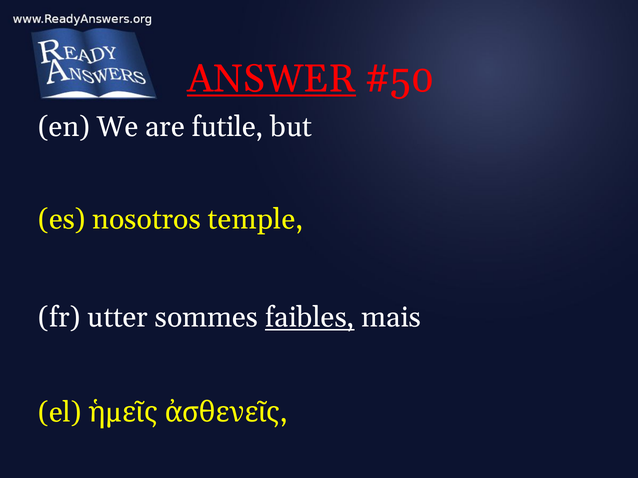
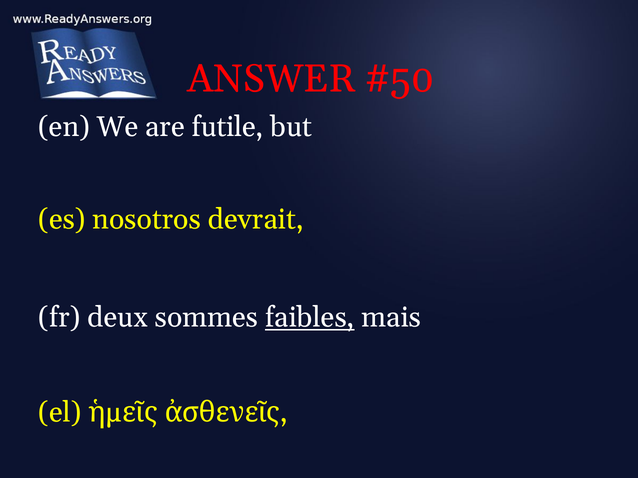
ANSWER underline: present -> none
temple: temple -> devrait
utter: utter -> deux
